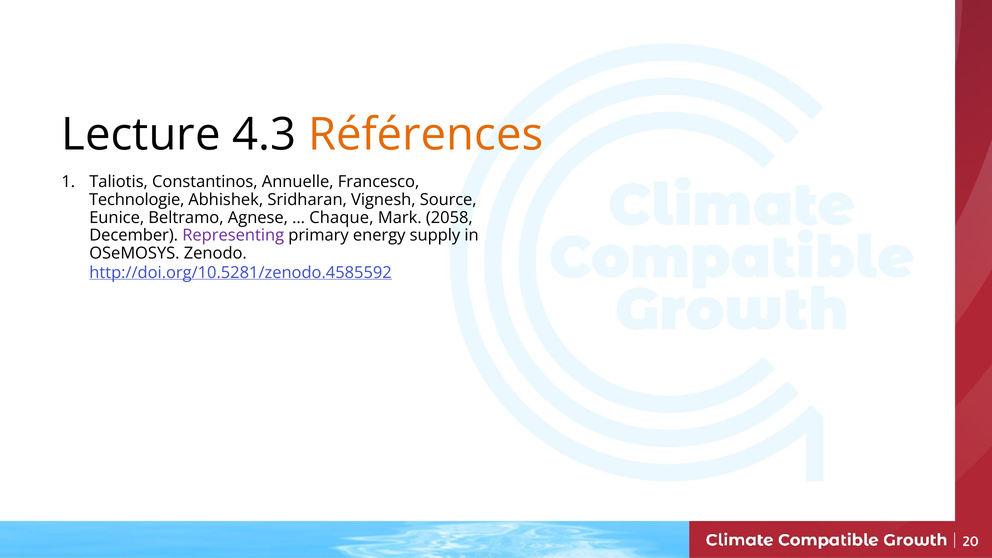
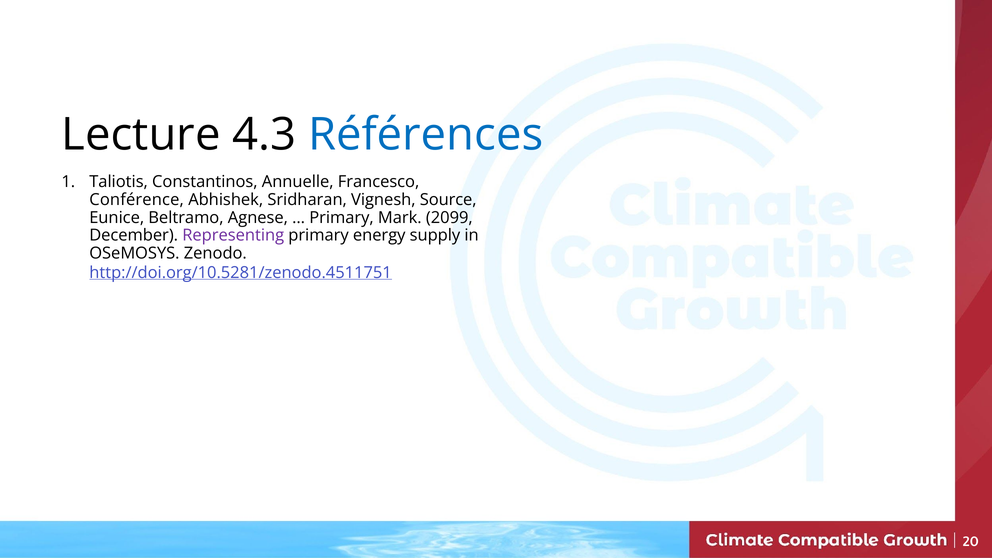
Références colour: orange -> blue
Technologie: Technologie -> Conférence
Chaque at (341, 218): Chaque -> Primary
2058: 2058 -> 2099
http://doi.org/10.5281/zenodo.4585592: http://doi.org/10.5281/zenodo.4585592 -> http://doi.org/10.5281/zenodo.4511751
